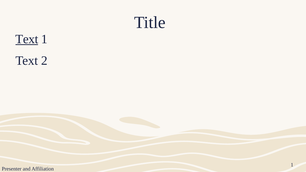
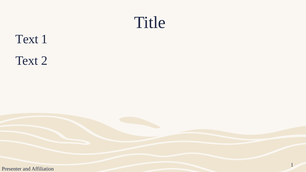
Text at (27, 39) underline: present -> none
